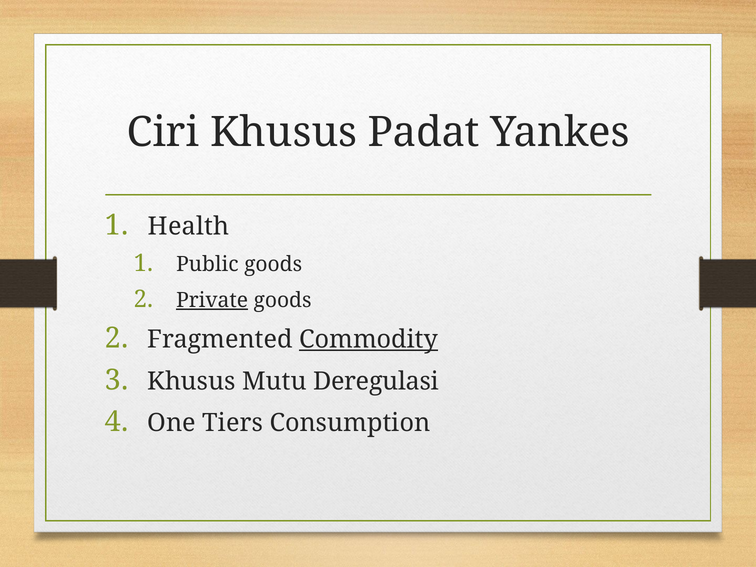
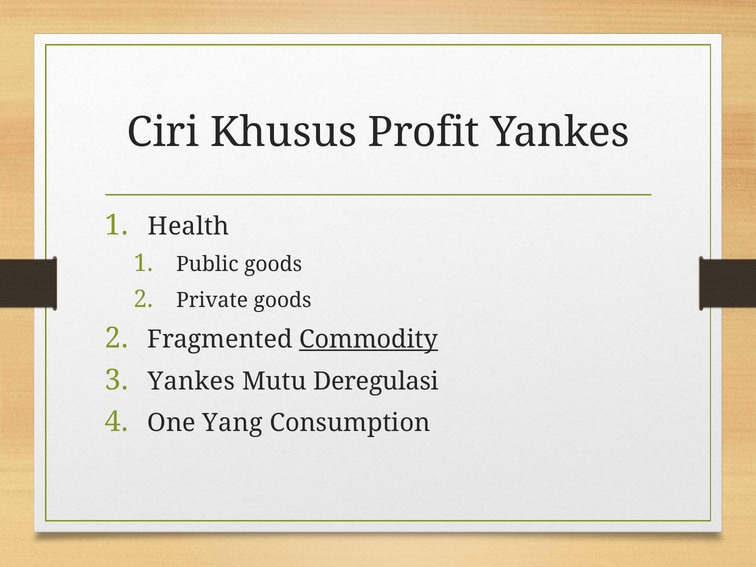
Padat: Padat -> Profit
Private underline: present -> none
Khusus at (192, 381): Khusus -> Yankes
Tiers: Tiers -> Yang
